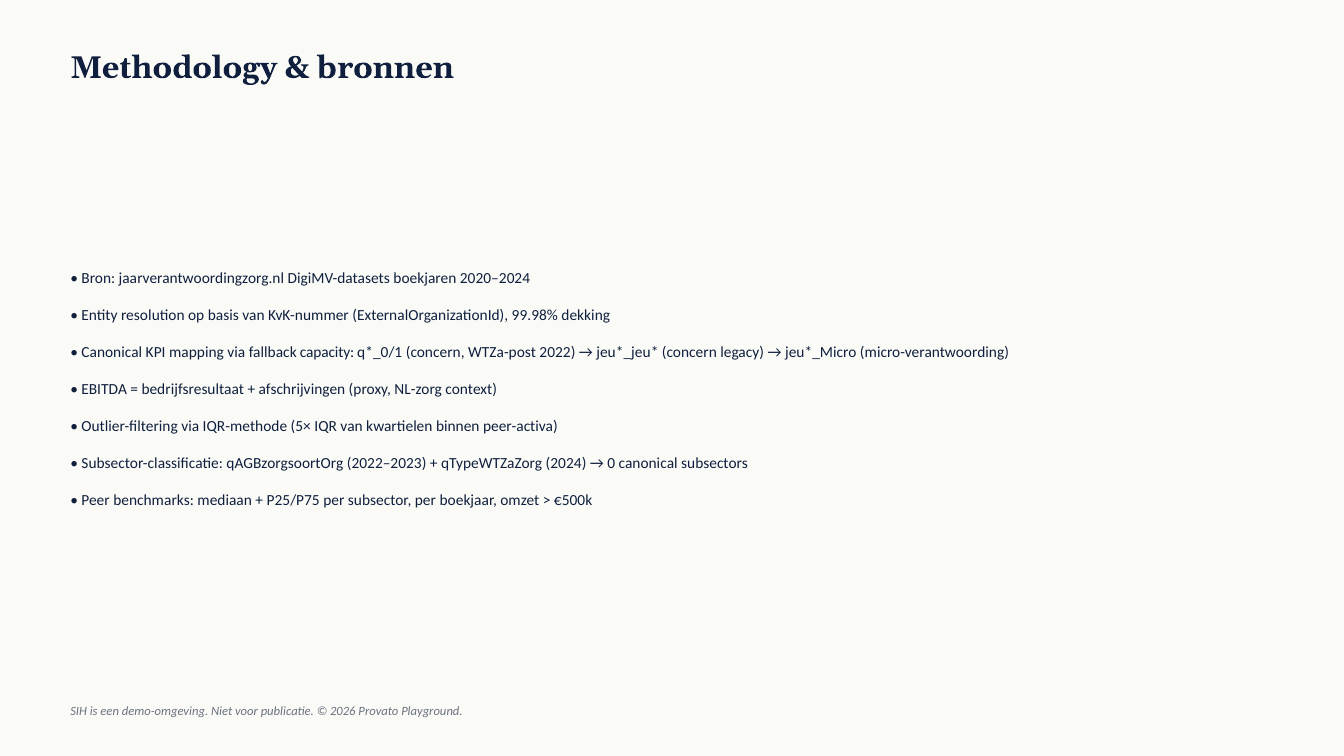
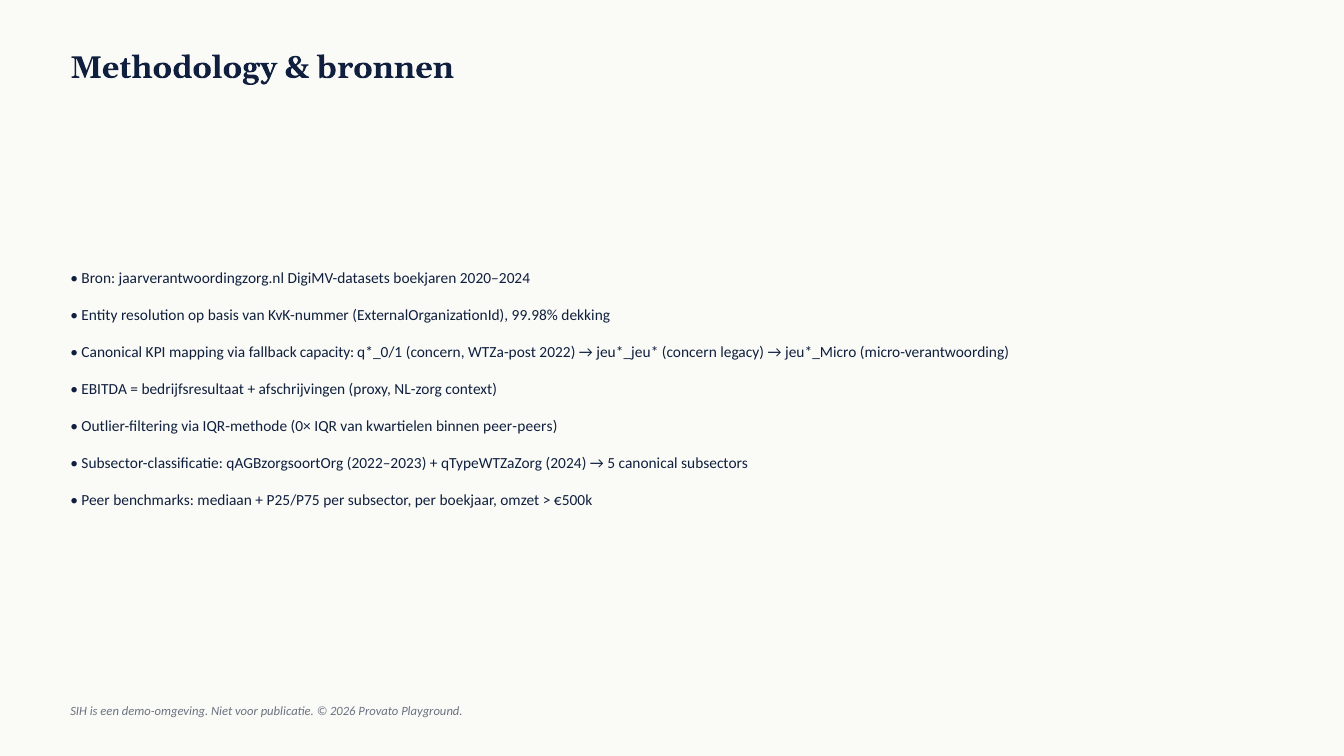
5×: 5× -> 0×
peer-activa: peer-activa -> peer-peers
0: 0 -> 5
